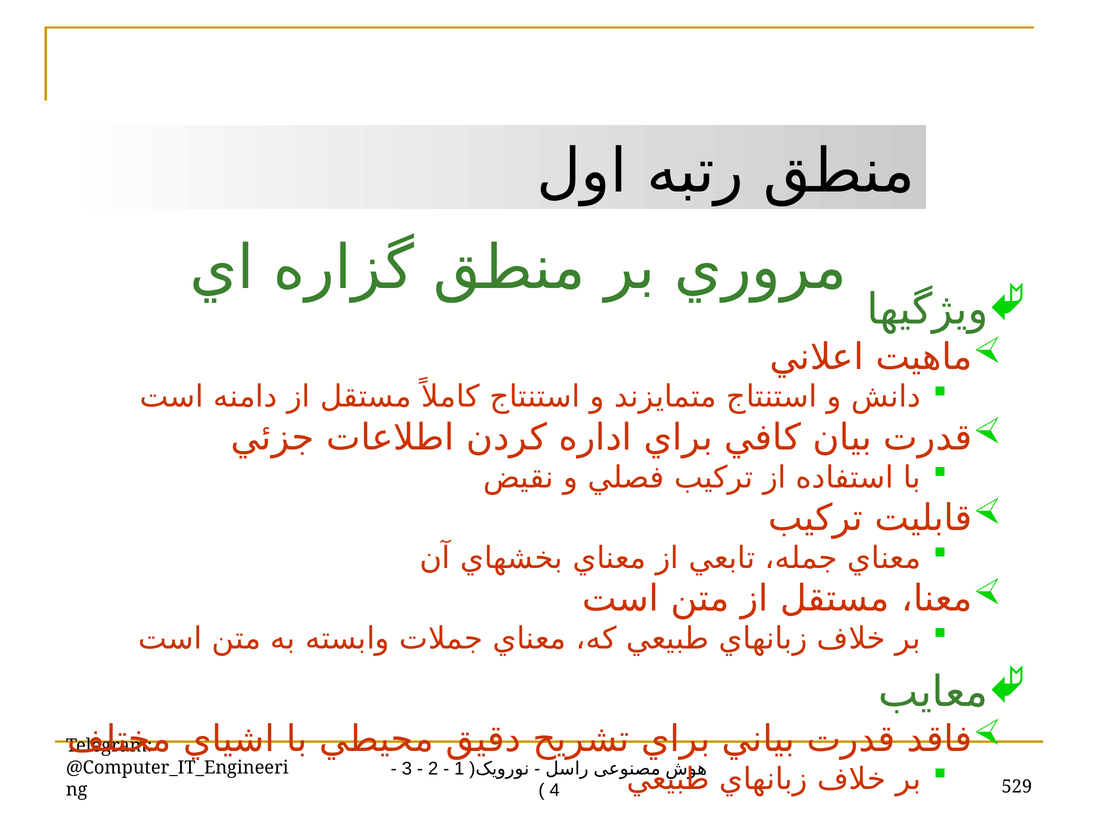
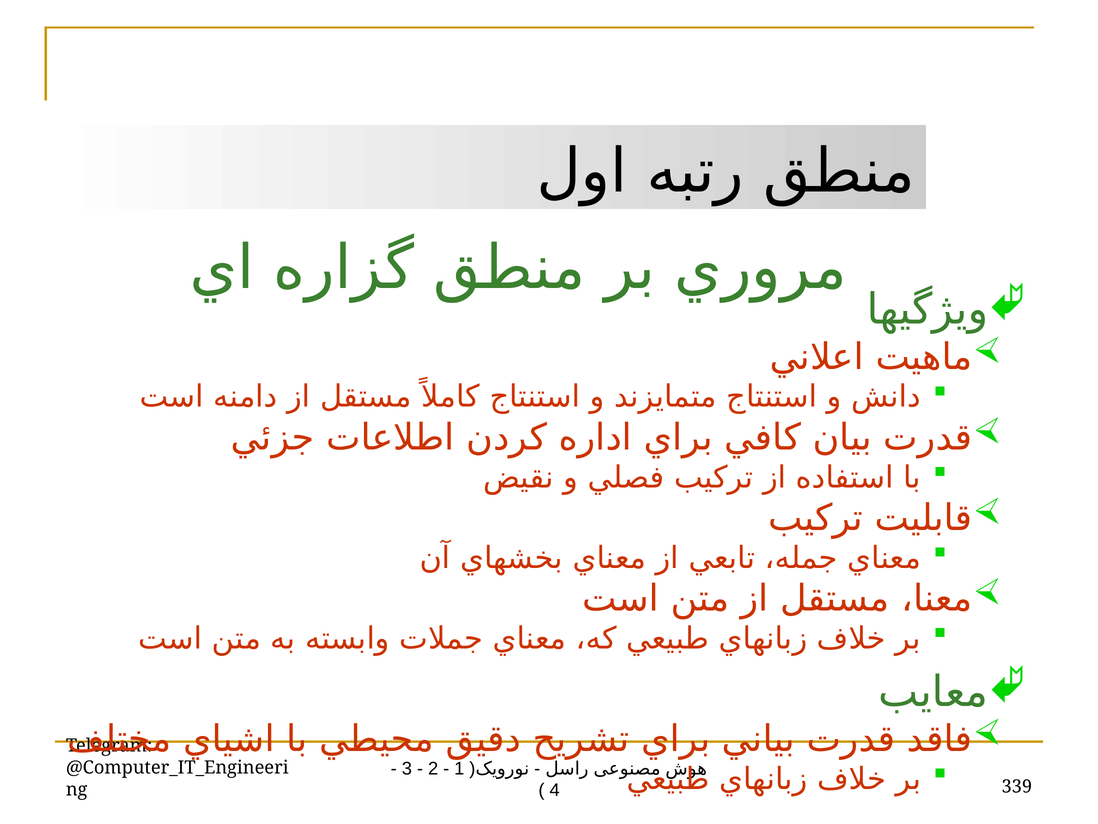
529: 529 -> 339
